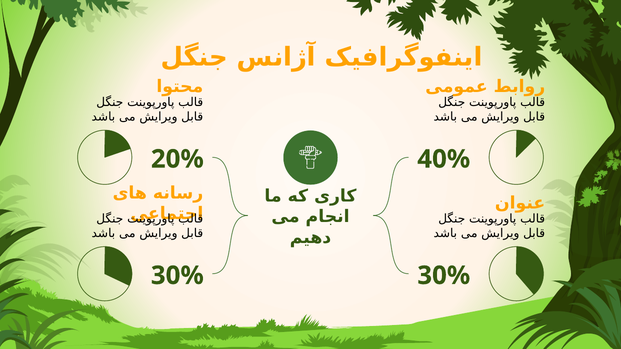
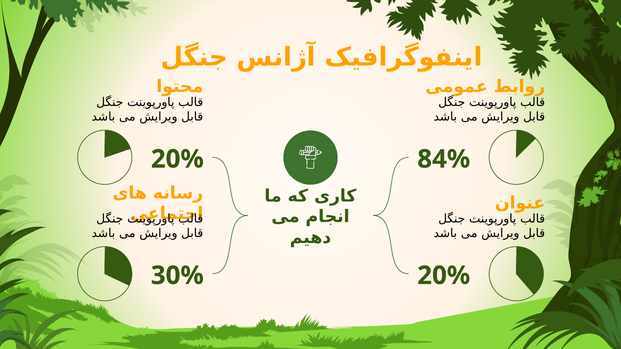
40%: 40% -> 84%
30% at (444, 276): 30% -> 20%
